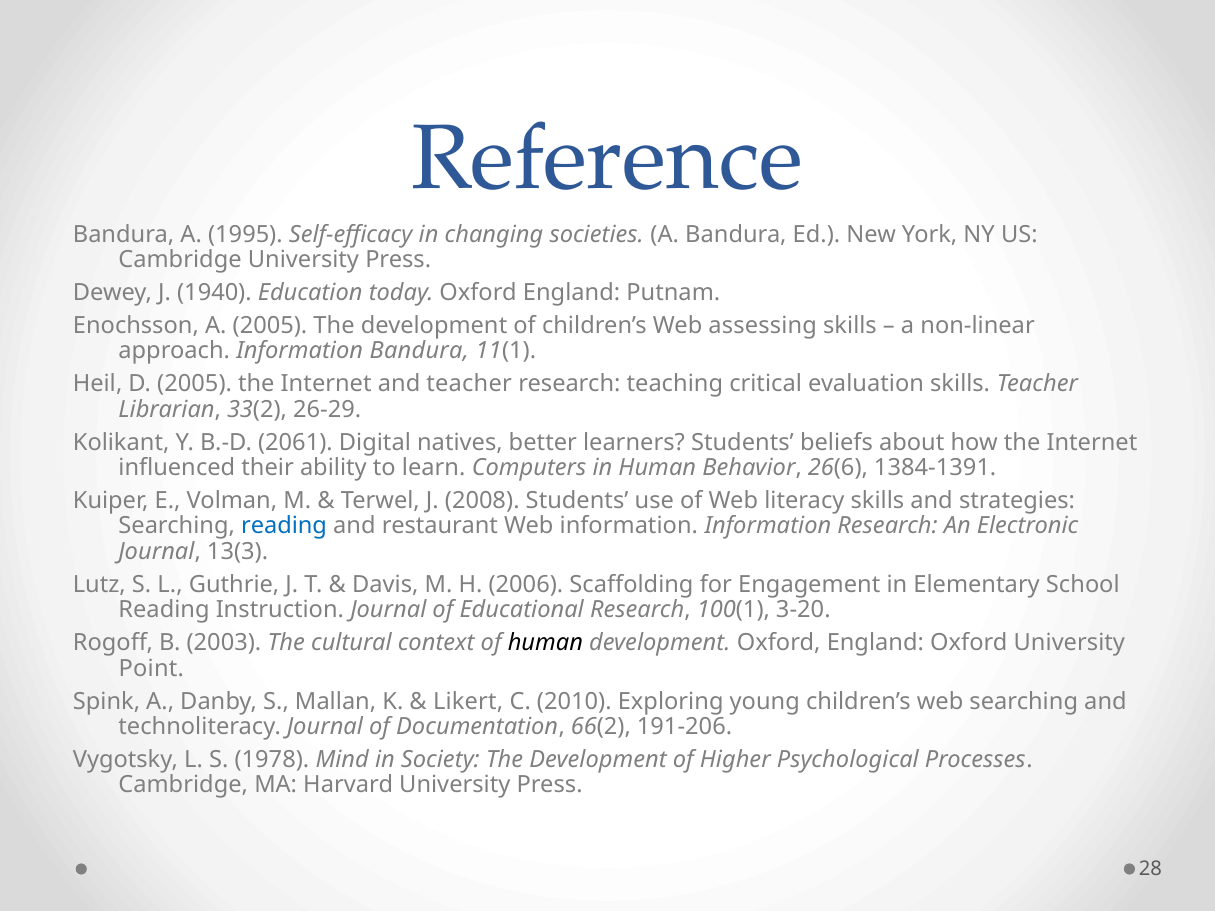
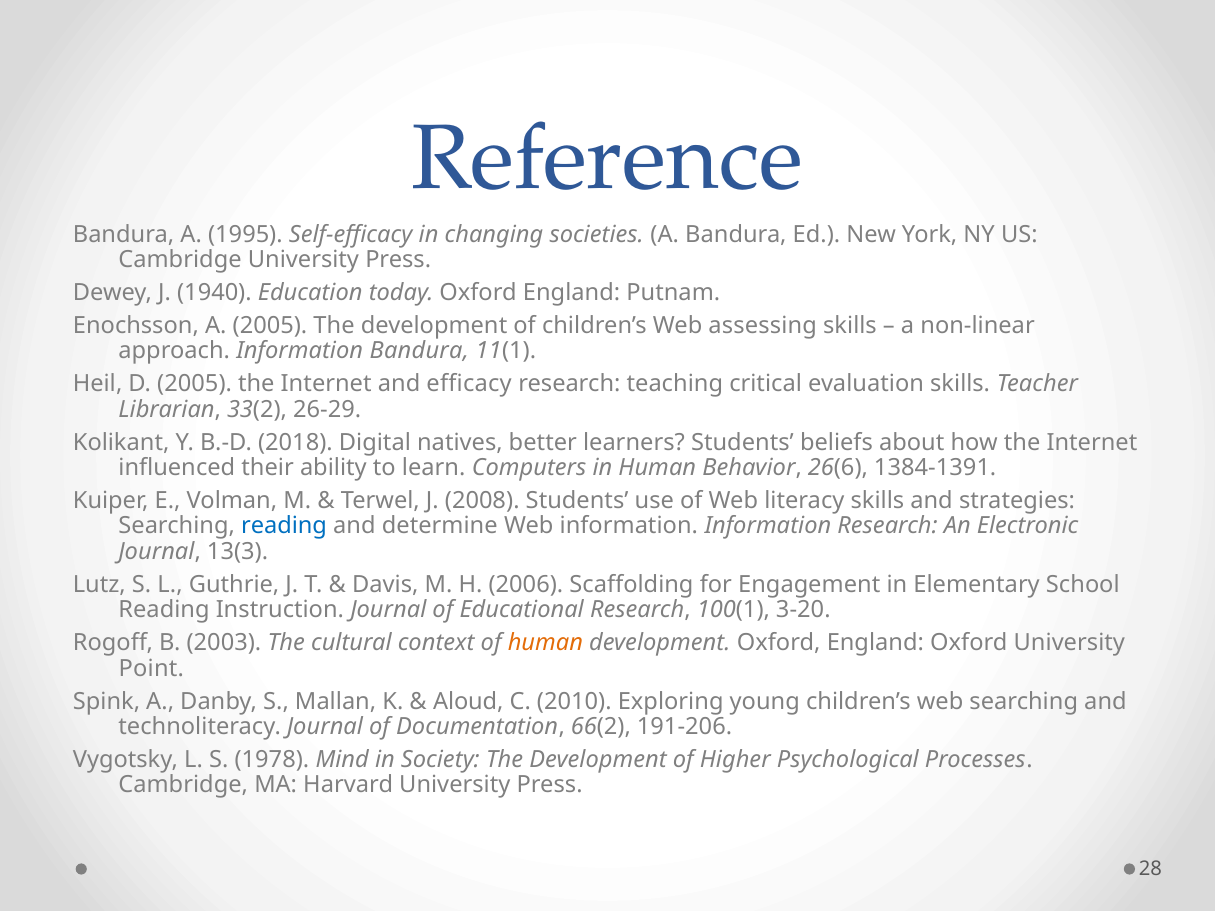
and teacher: teacher -> efficacy
2061: 2061 -> 2018
restaurant: restaurant -> determine
human at (545, 643) colour: black -> orange
Likert: Likert -> Aloud
